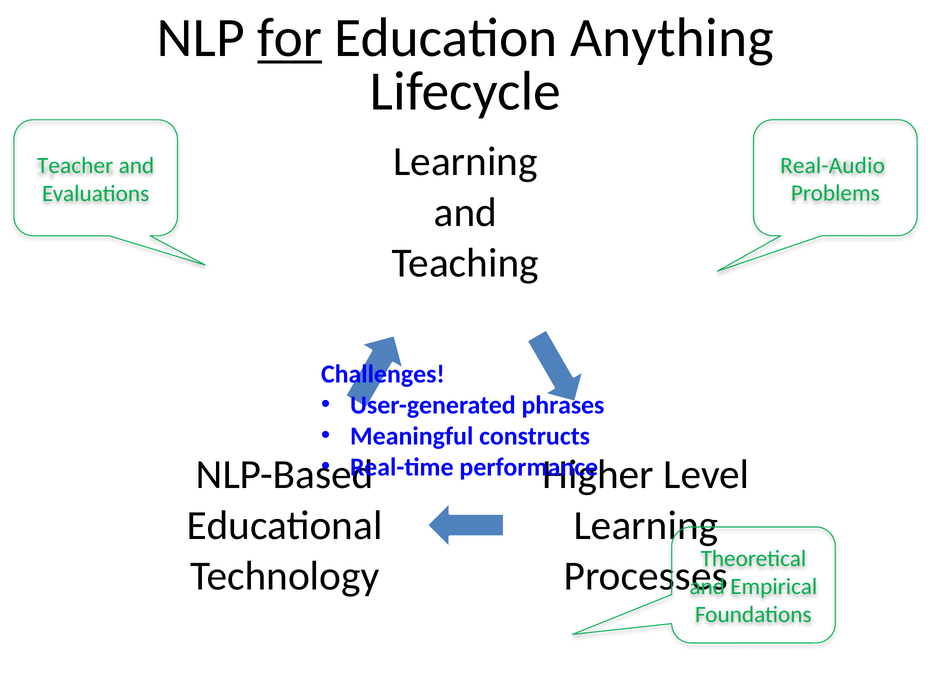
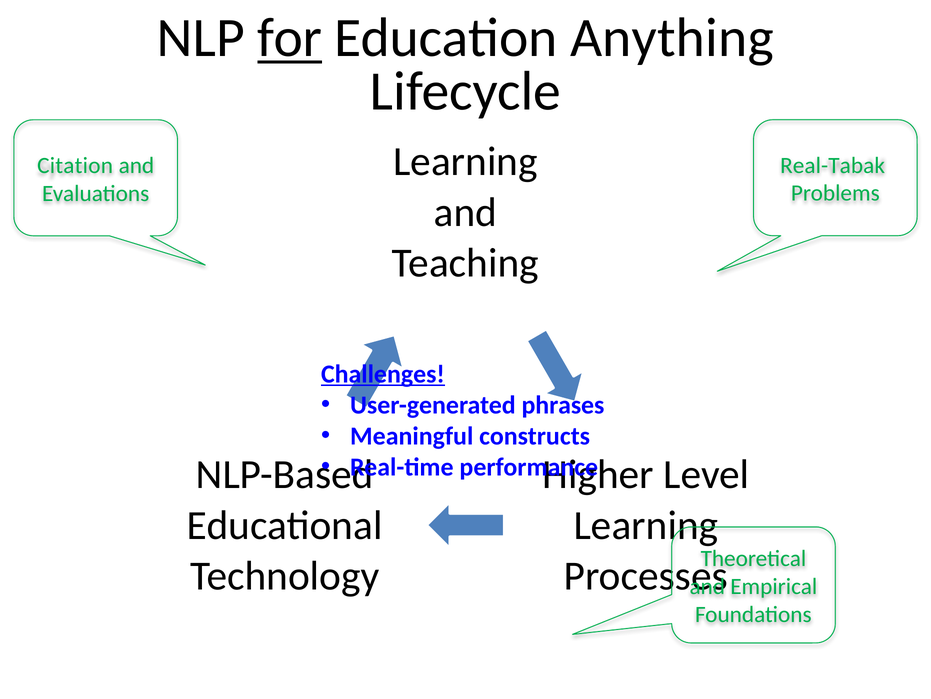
Teacher: Teacher -> Citation
Real-Audio: Real-Audio -> Real-Tabak
Challenges underline: none -> present
